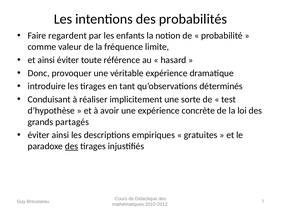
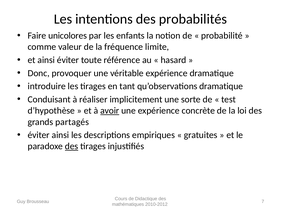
regardent: regardent -> unicolores
qu’observations déterminés: déterminés -> dramatique
avoir underline: none -> present
